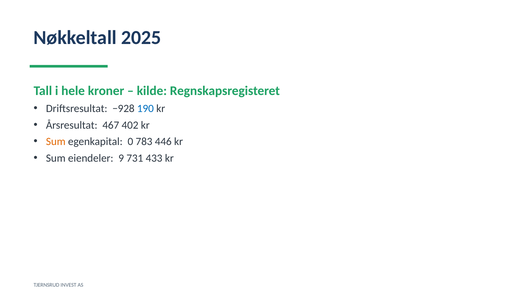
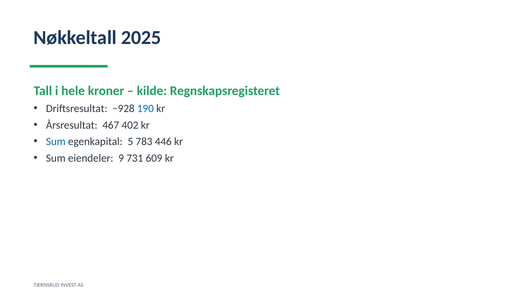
Sum at (56, 142) colour: orange -> blue
0: 0 -> 5
433: 433 -> 609
